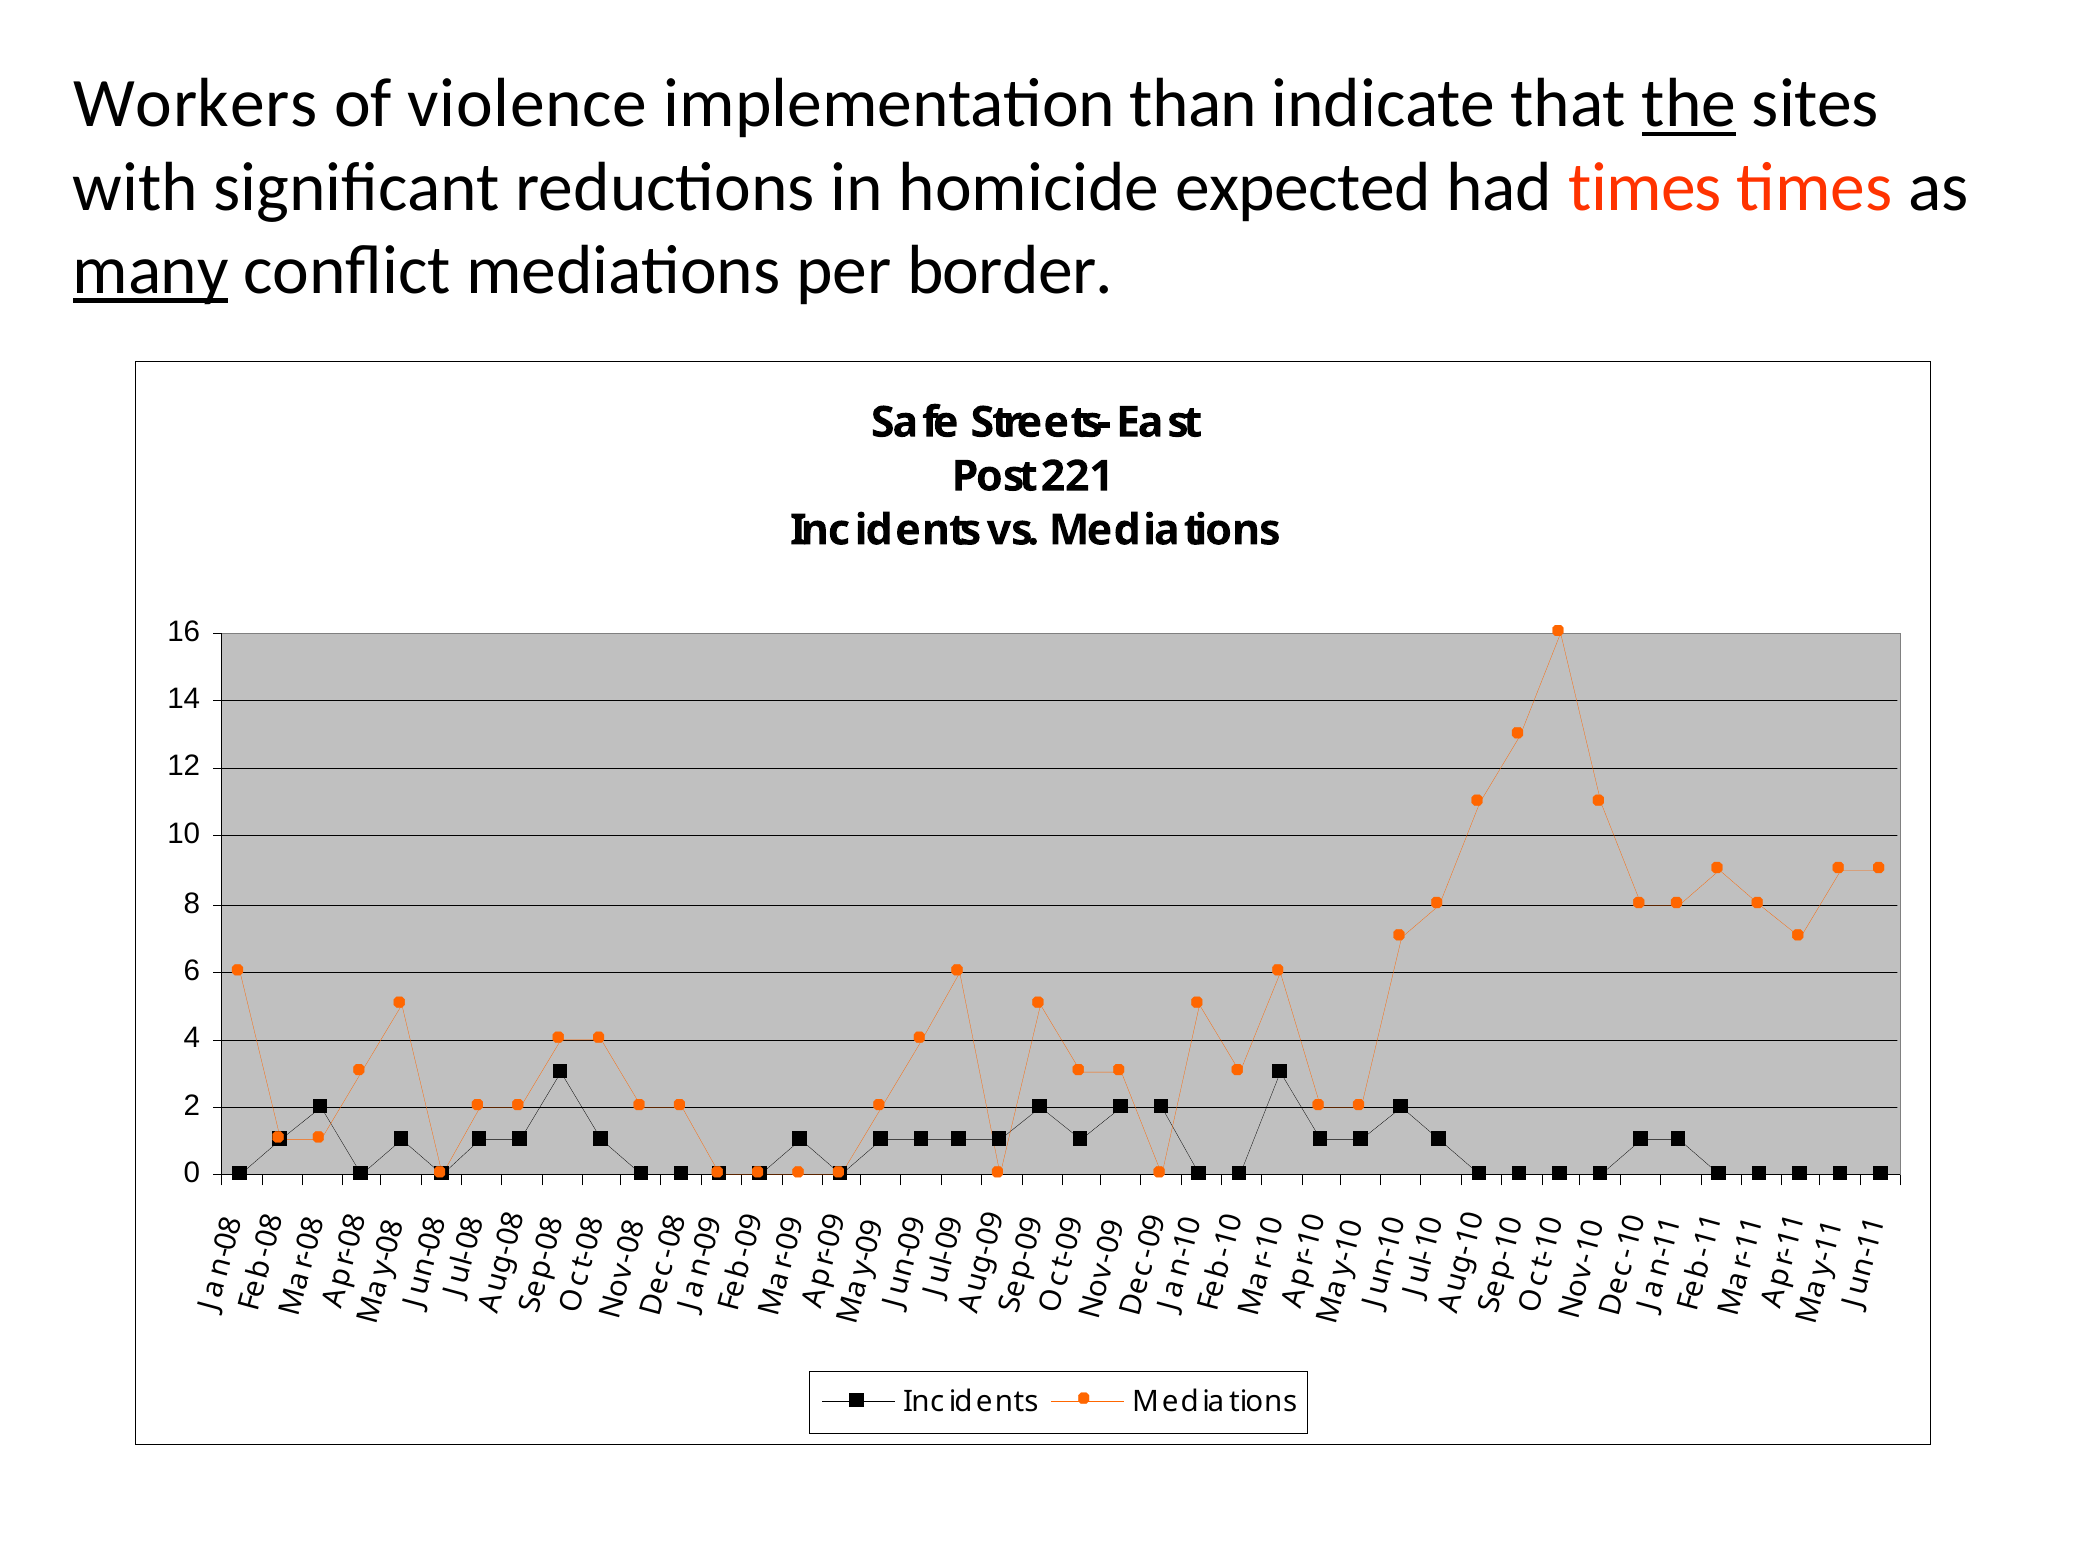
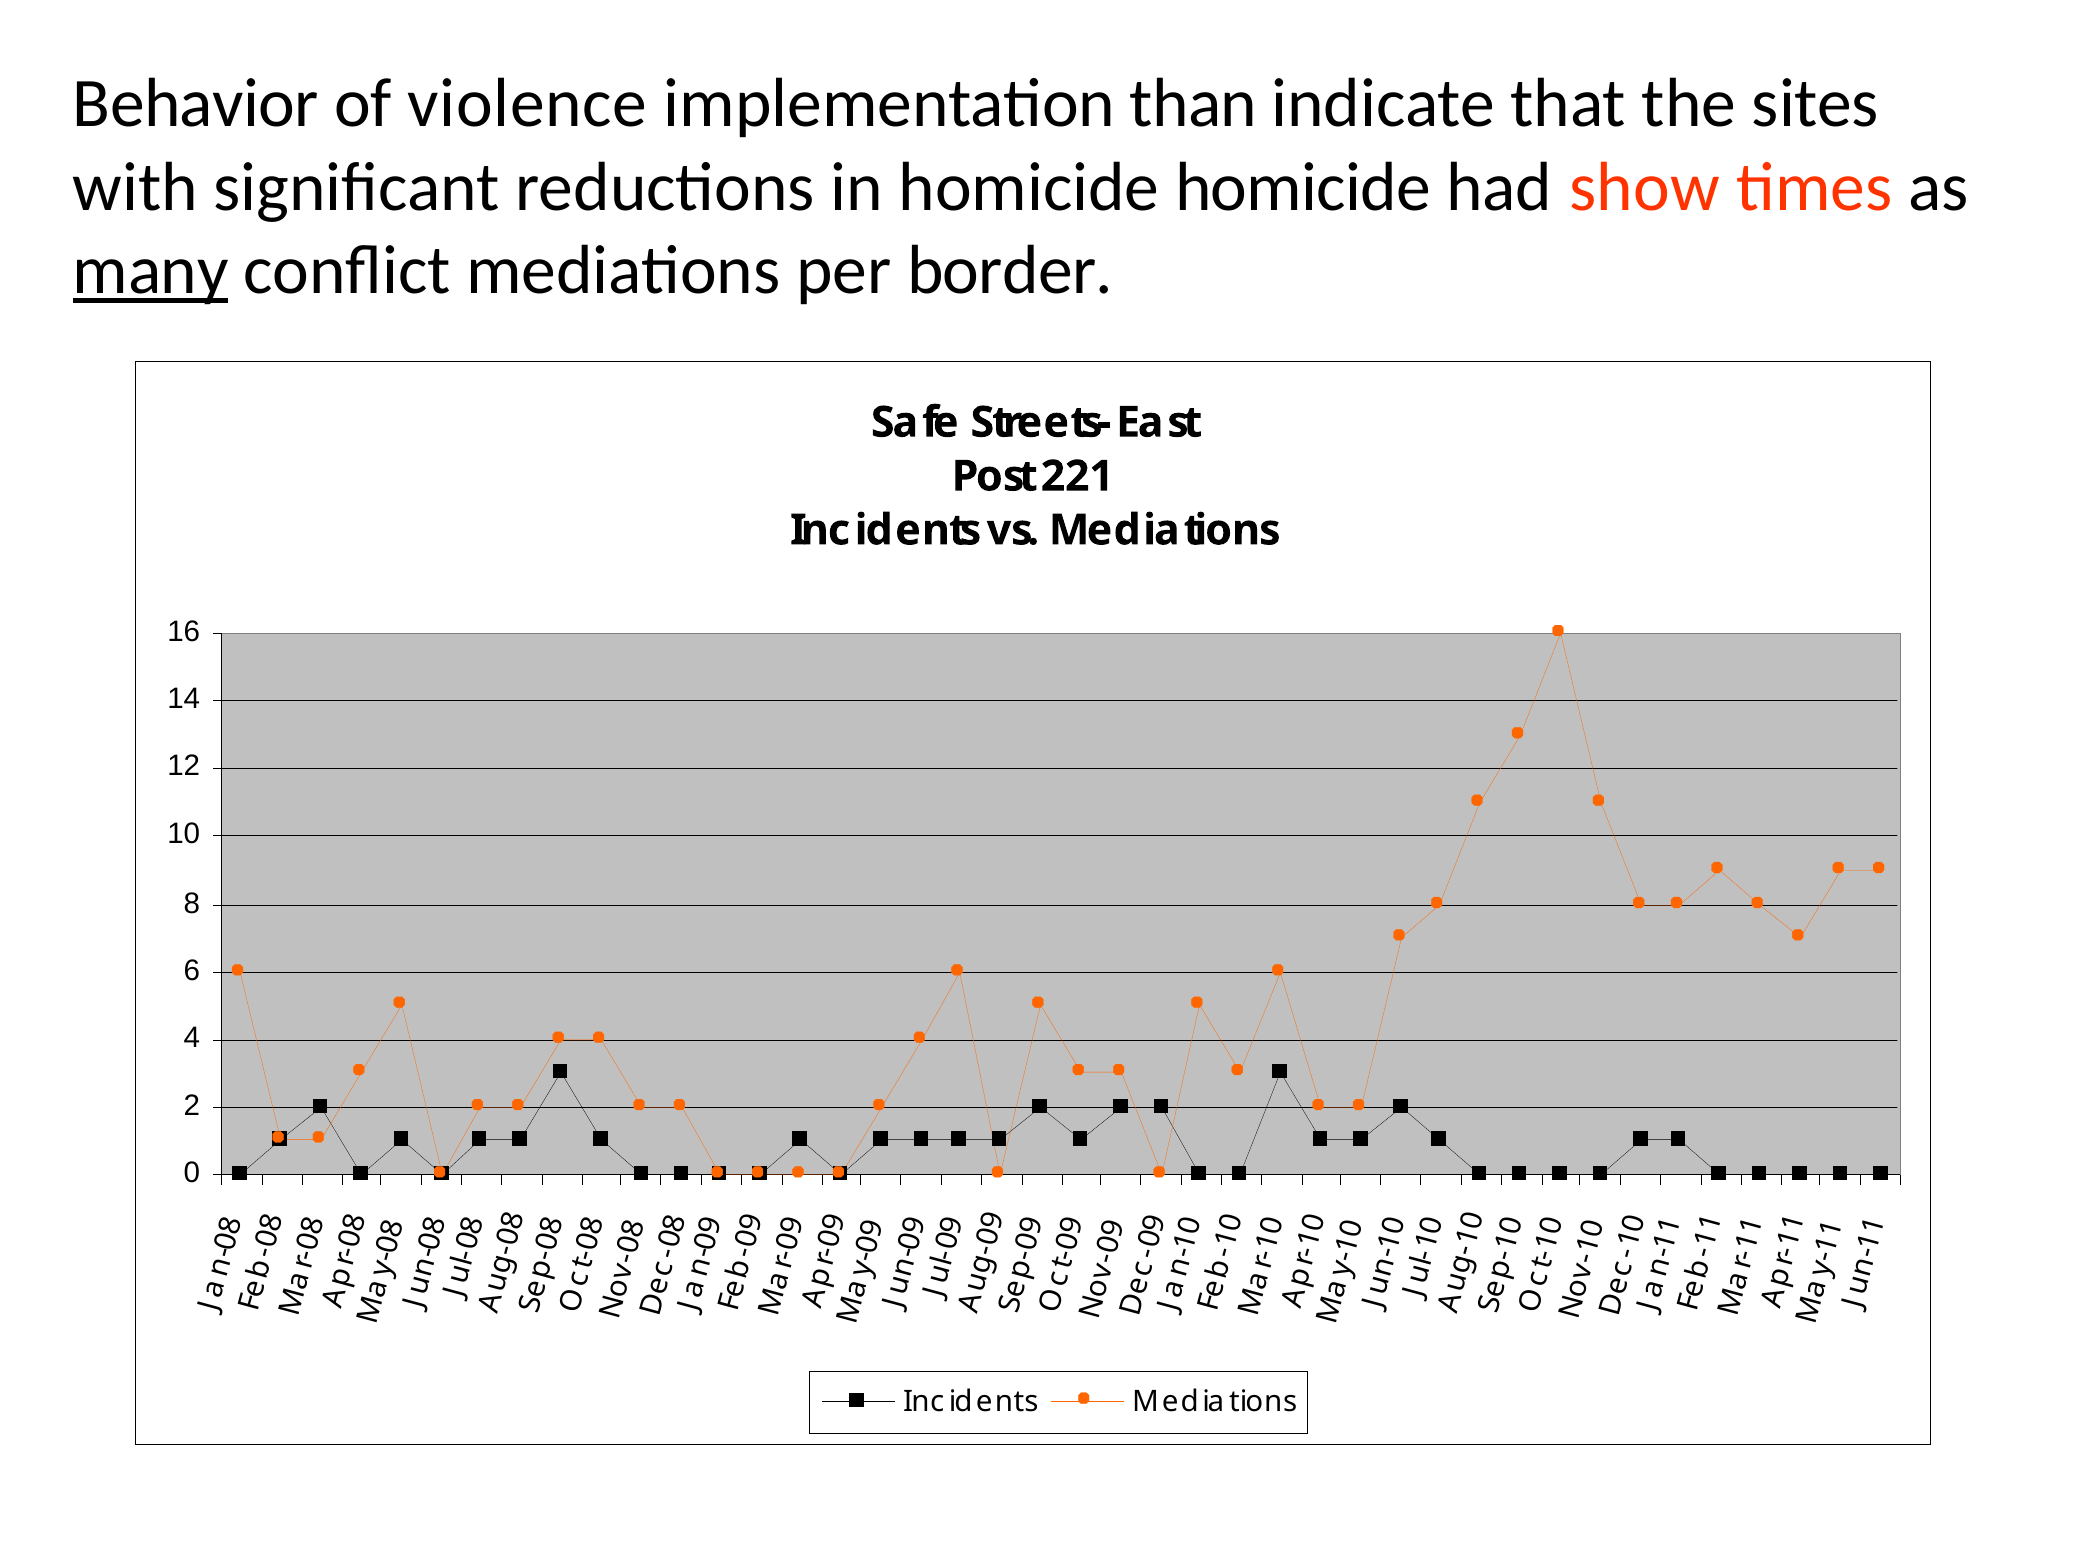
Workers: Workers -> Behavior
the underline: present -> none
homicide expected: expected -> homicide
had times: times -> show
